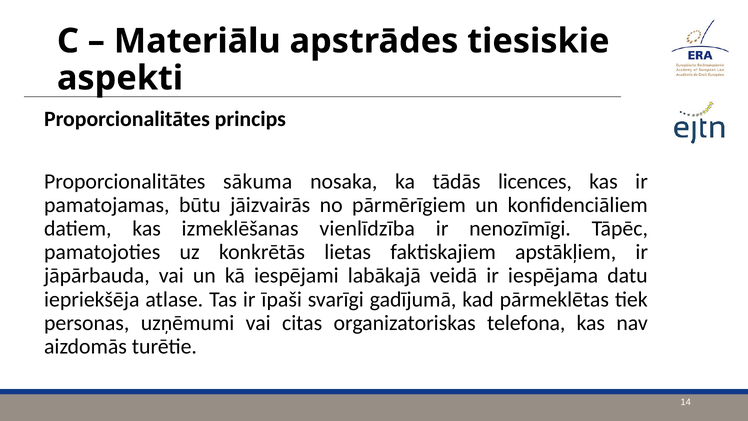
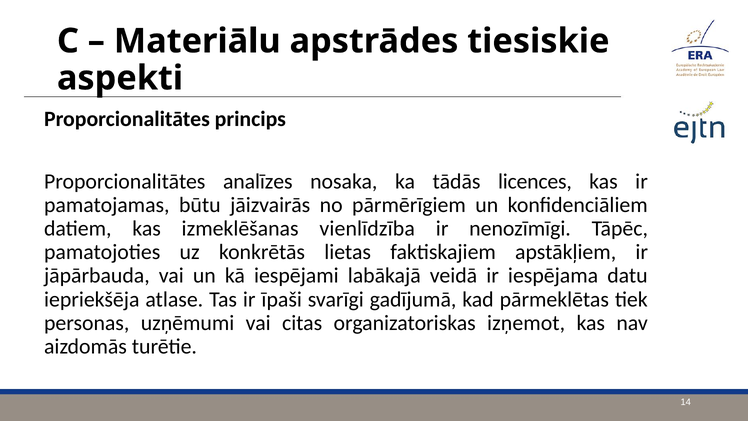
sākuma: sākuma -> analīzes
telefona: telefona -> izņemot
